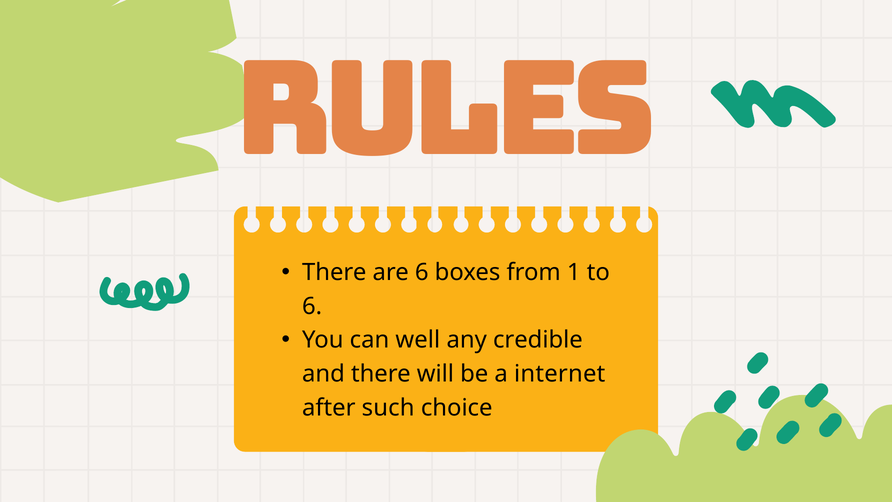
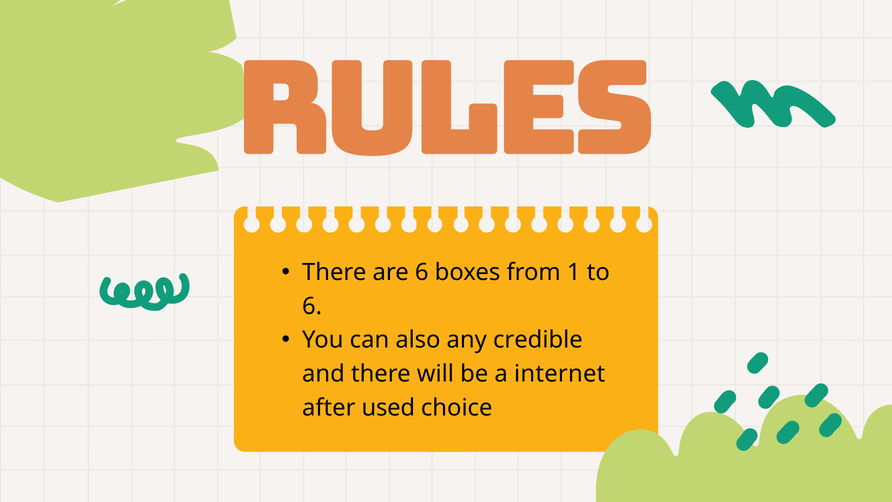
well: well -> also
such: such -> used
